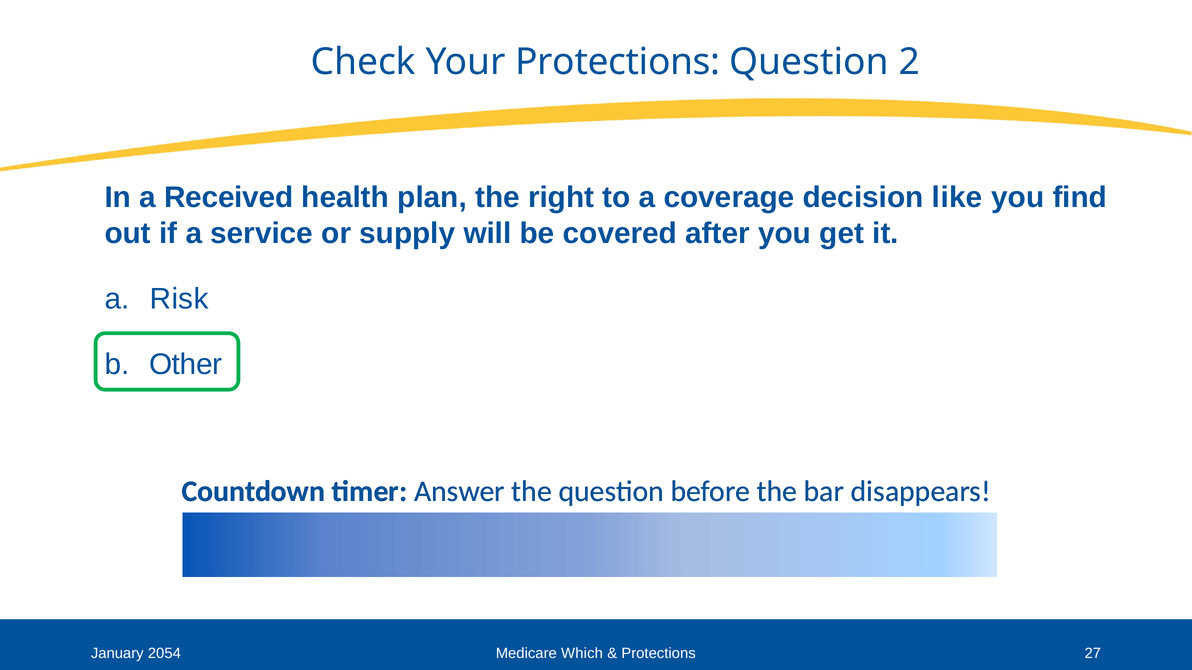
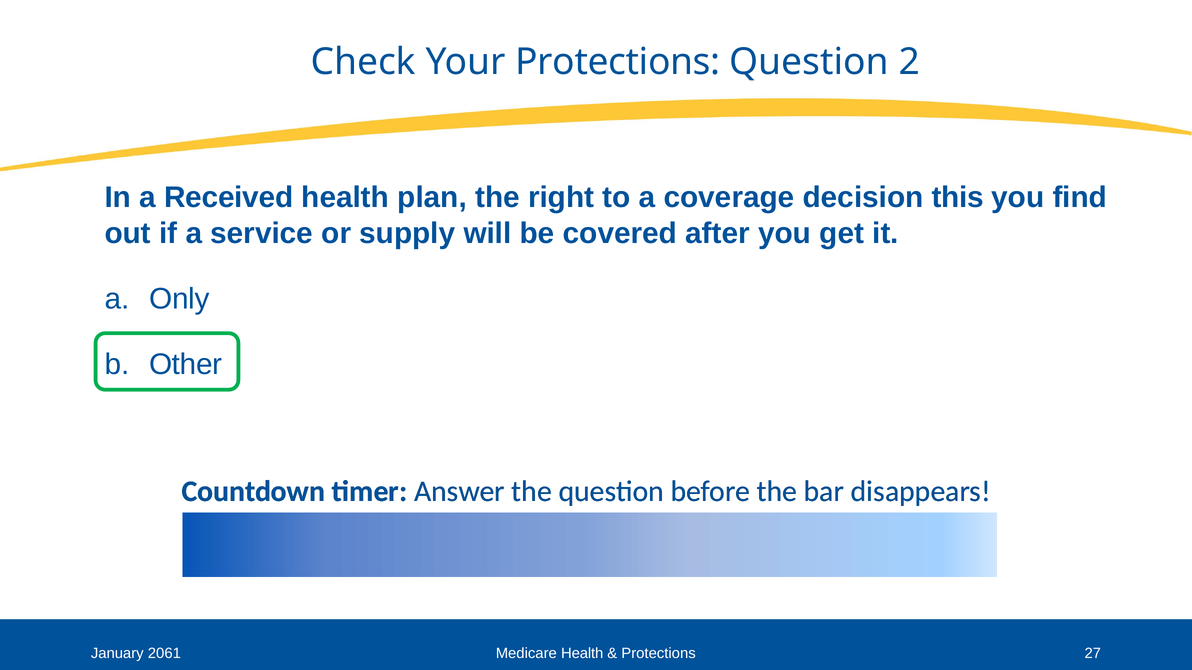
like: like -> this
Risk: Risk -> Only
2054: 2054 -> 2061
Medicare Which: Which -> Health
